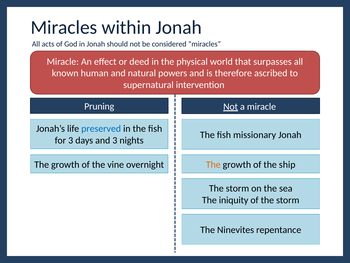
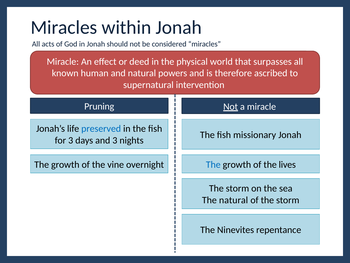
The at (213, 164) colour: orange -> blue
ship: ship -> lives
The iniquity: iniquity -> natural
